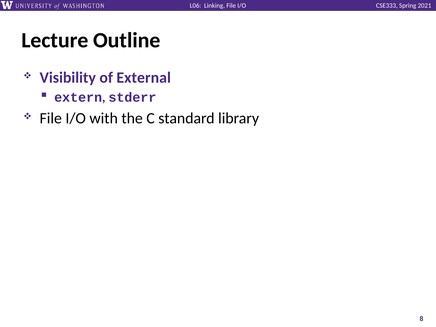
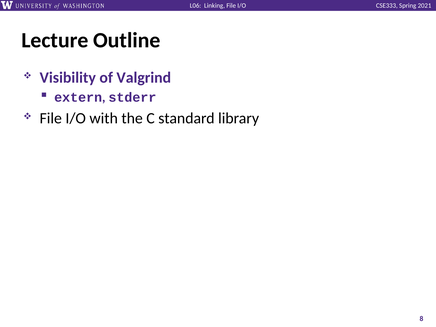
External: External -> Valgrind
